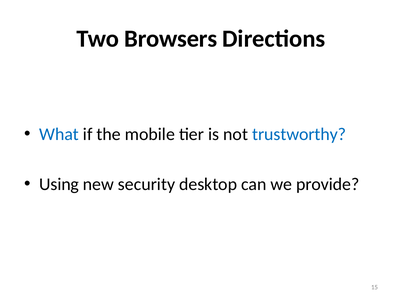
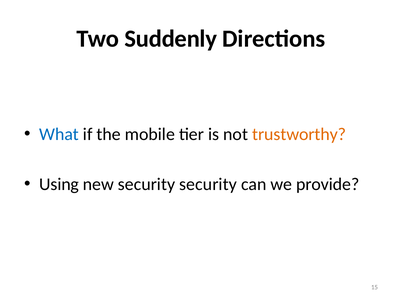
Browsers: Browsers -> Suddenly
trustworthy colour: blue -> orange
security desktop: desktop -> security
